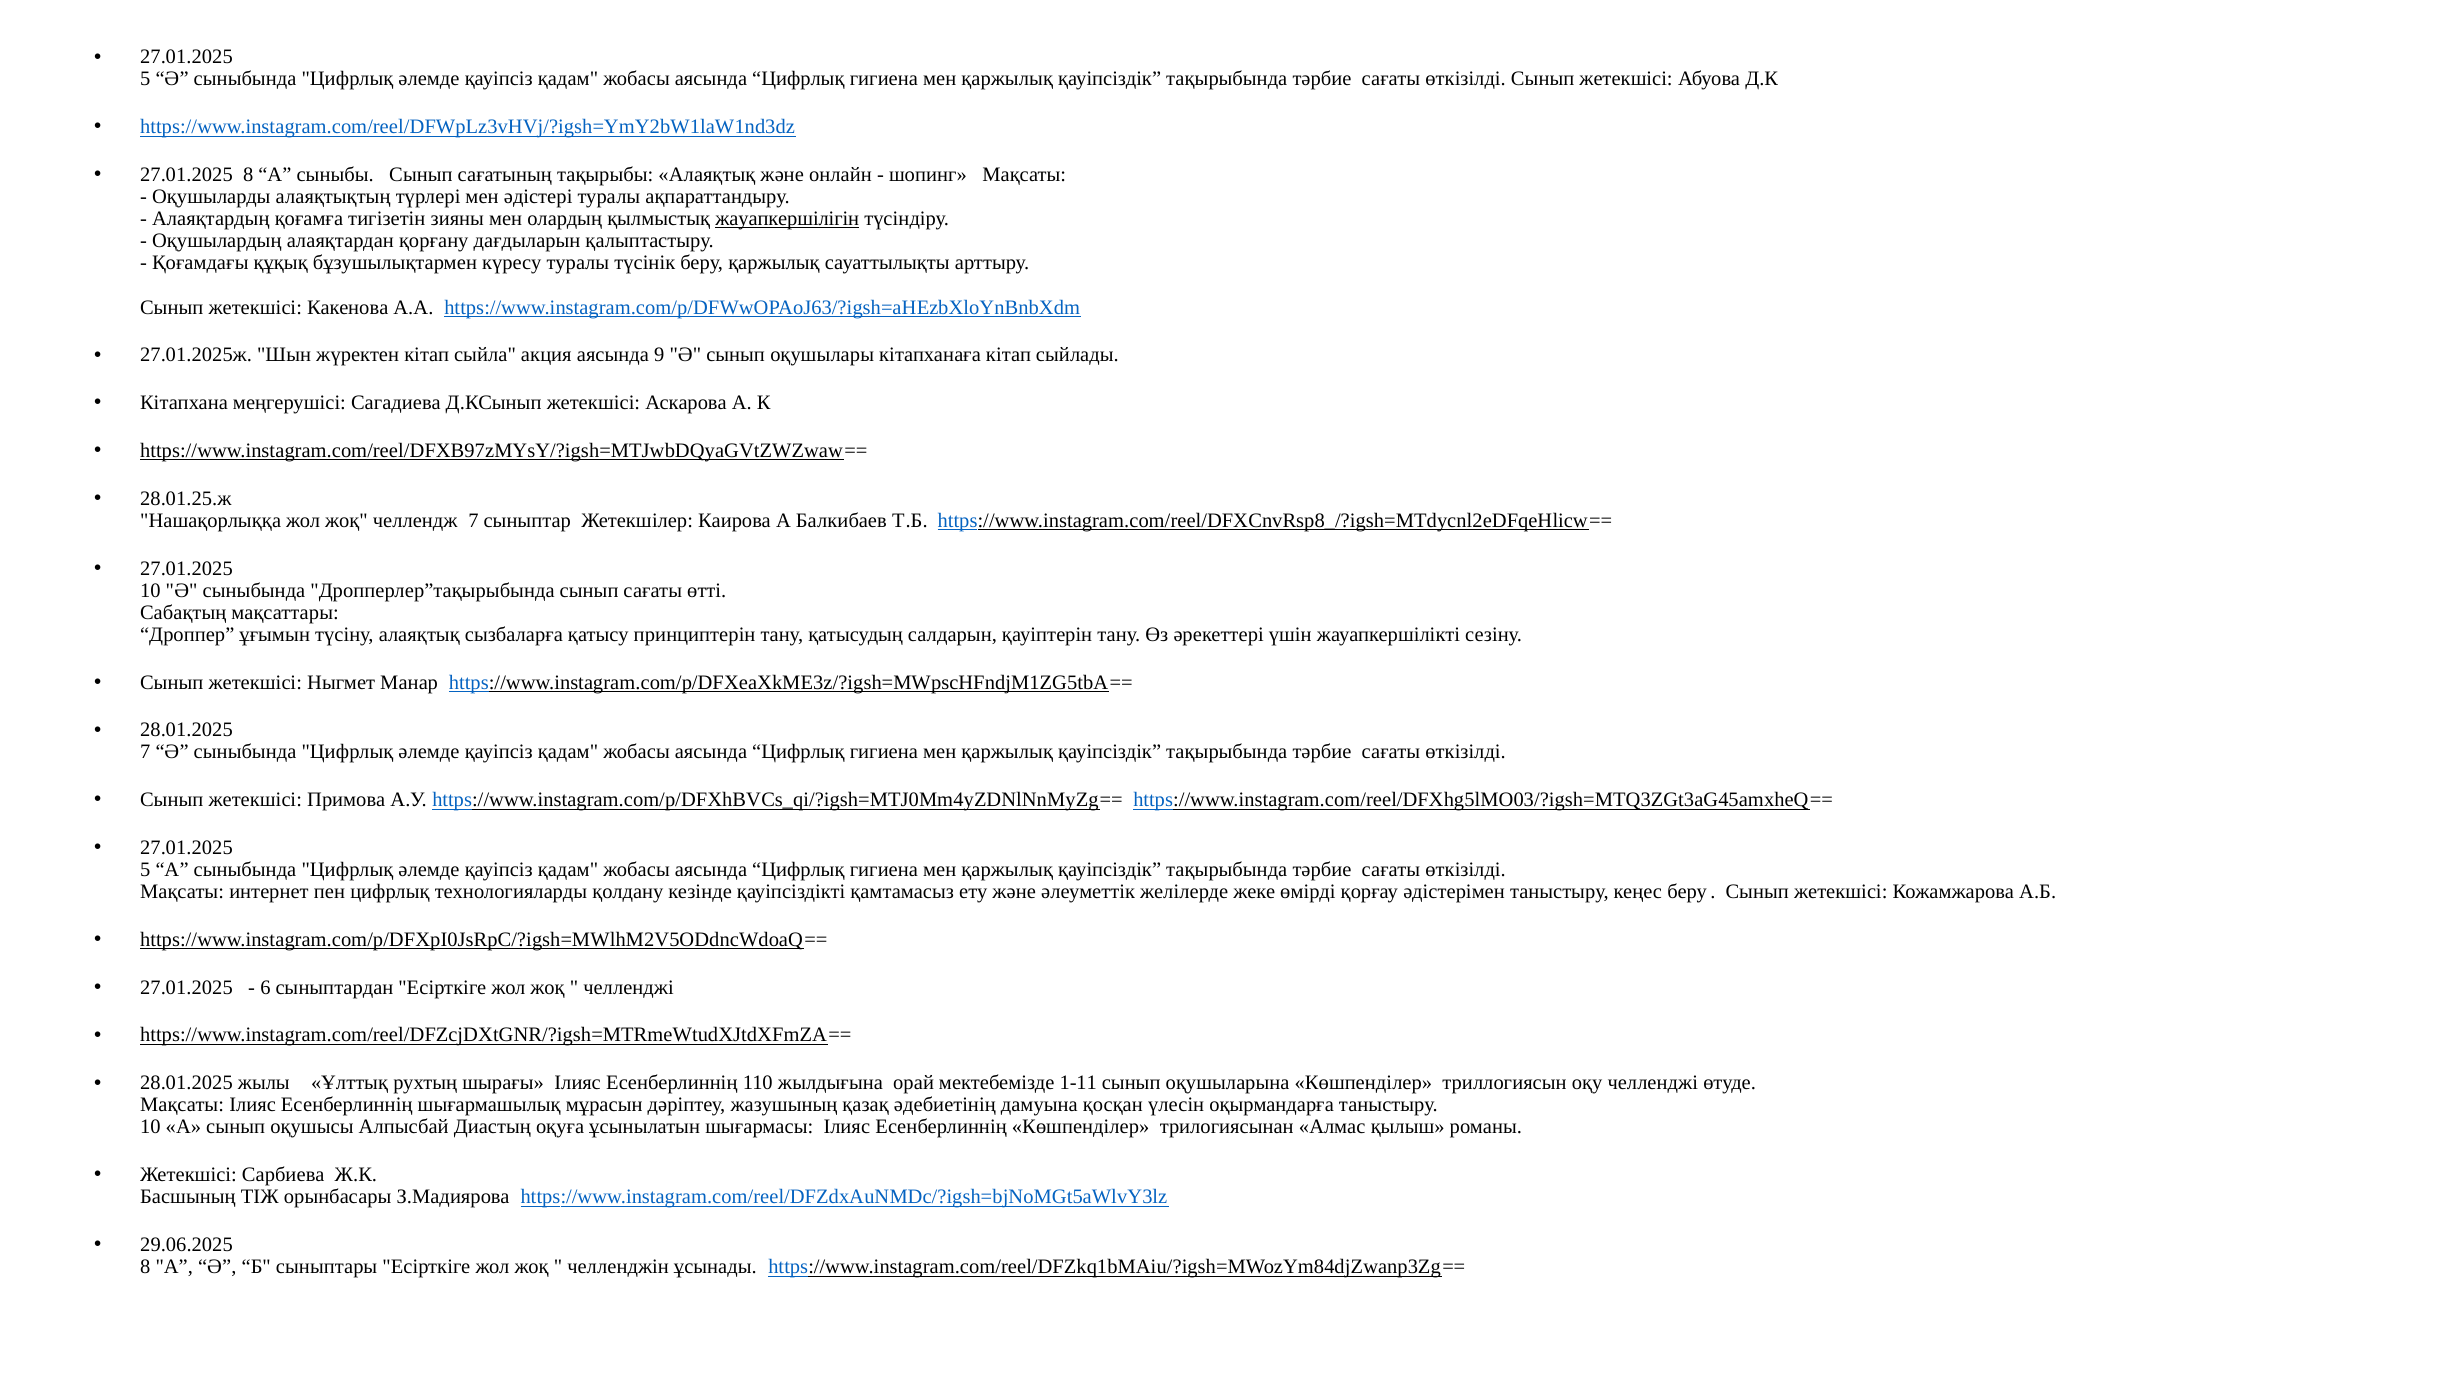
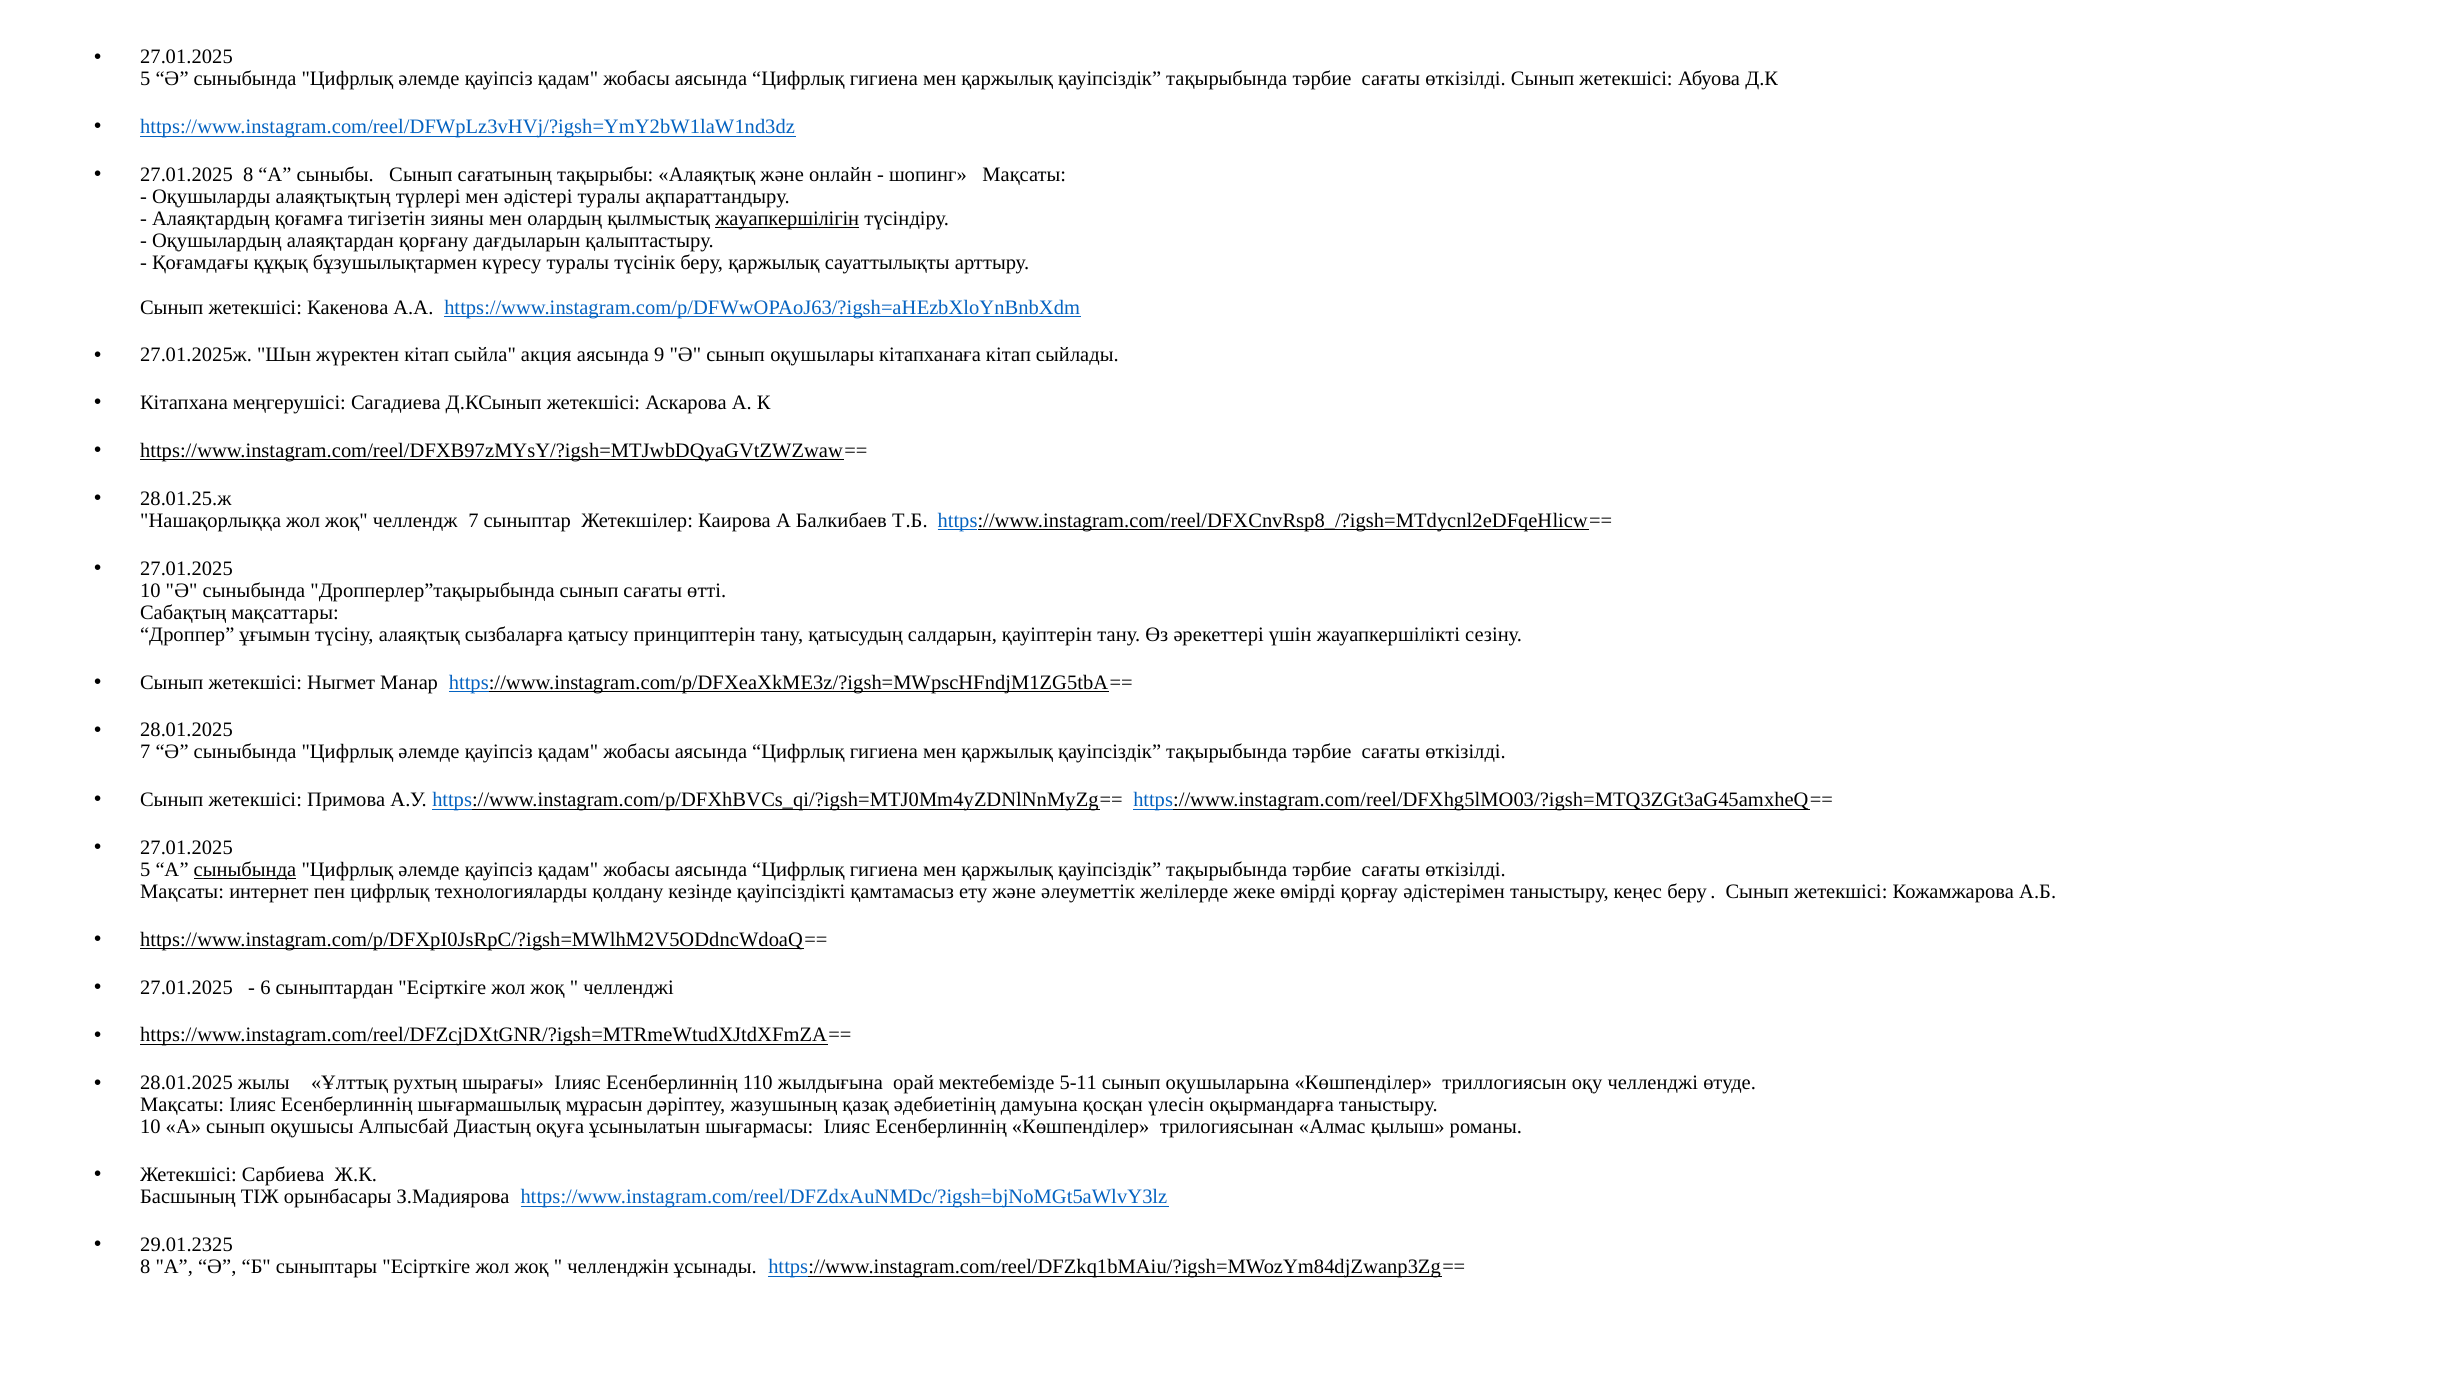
сыныбында at (245, 870) underline: none -> present
1-11: 1-11 -> 5-11
29.06.2025: 29.06.2025 -> 29.01.2325
